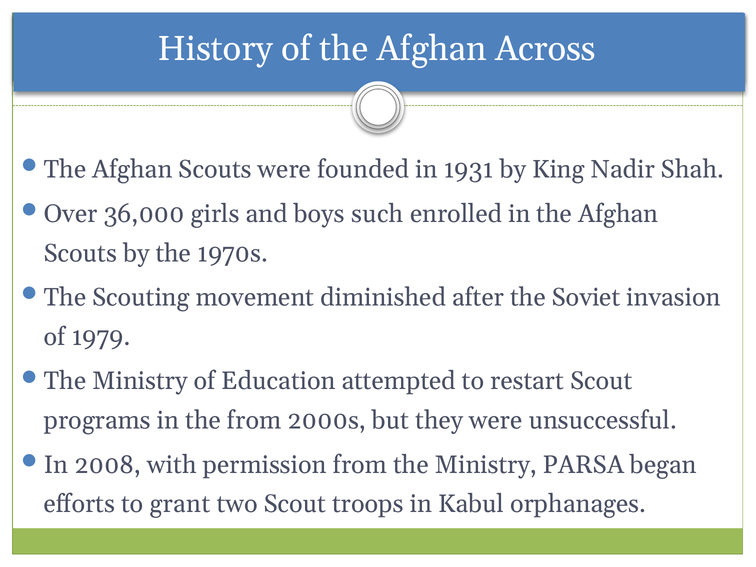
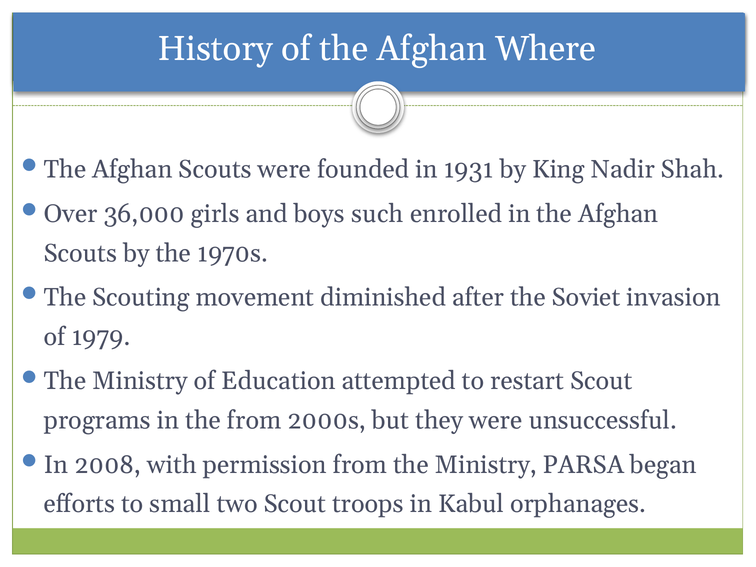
Across: Across -> Where
grant: grant -> small
